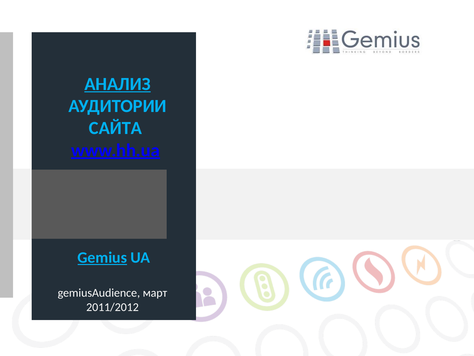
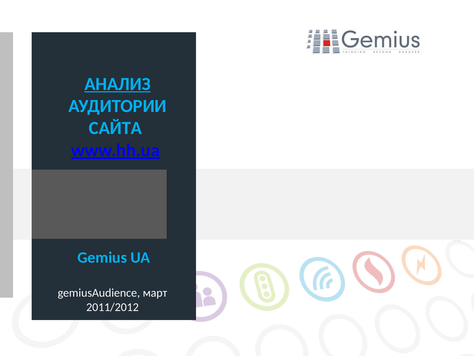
Gemius underline: present -> none
